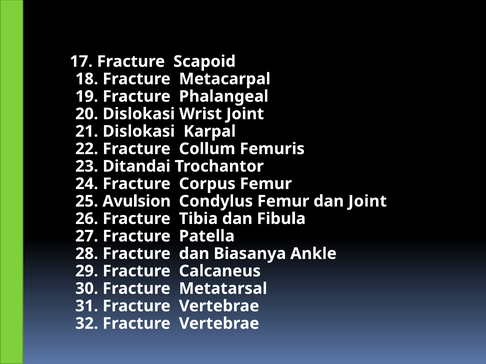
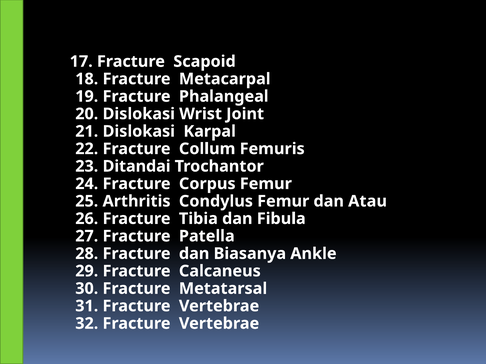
Avulsion: Avulsion -> Arthritis
dan Joint: Joint -> Atau
